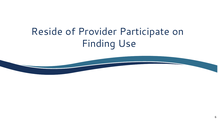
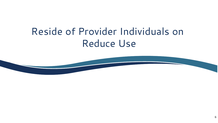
Participate: Participate -> Individuals
Finding: Finding -> Reduce
